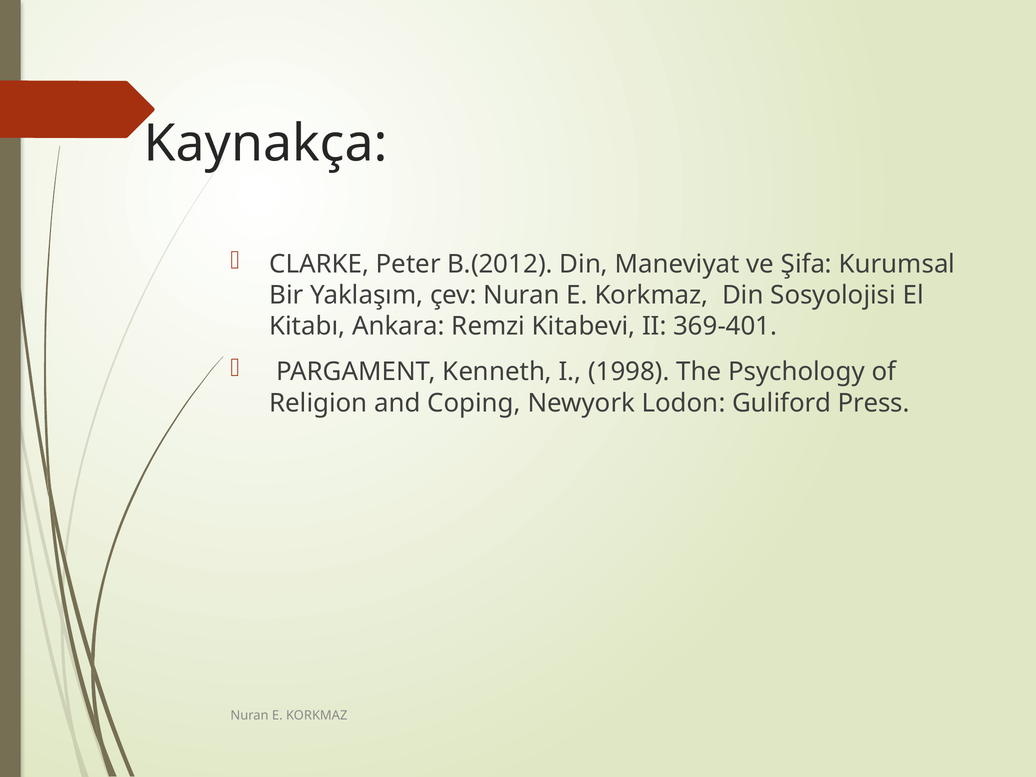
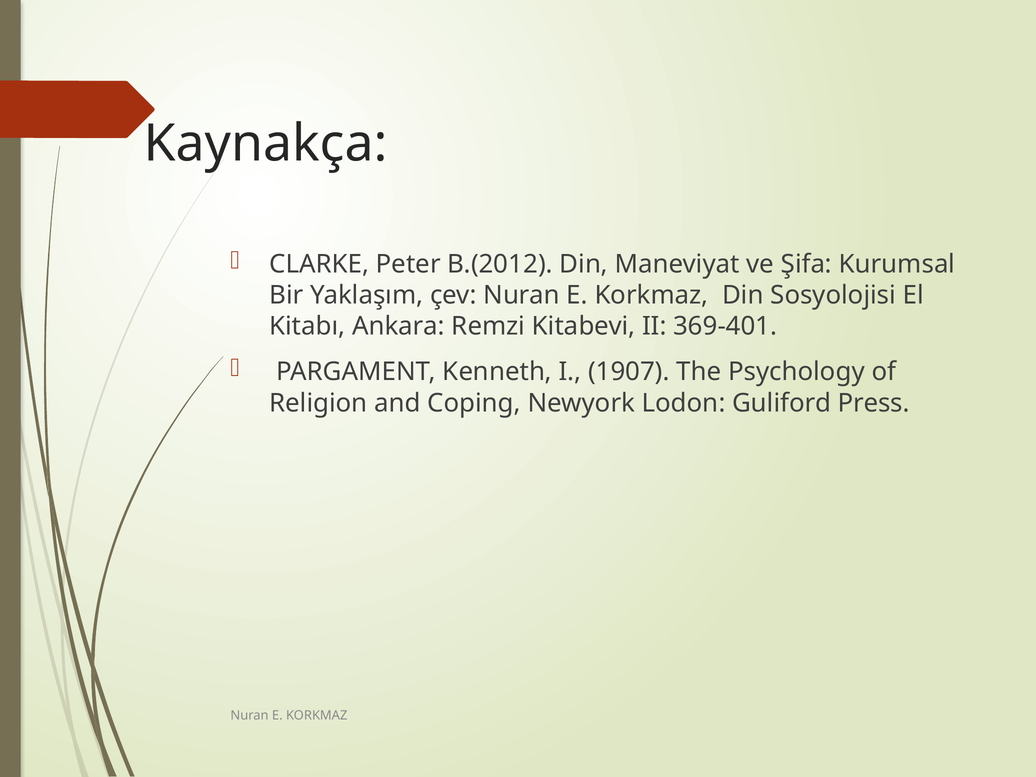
1998: 1998 -> 1907
